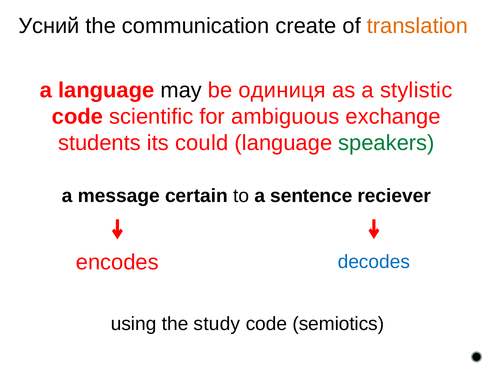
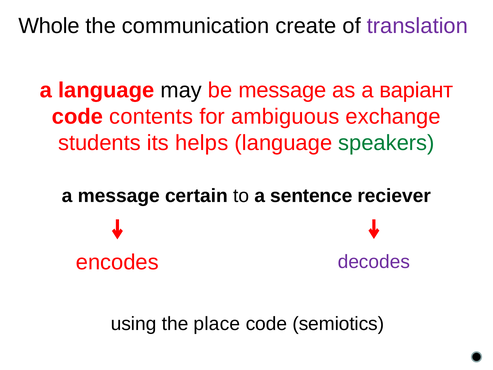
Усний: Усний -> Whole
translation colour: orange -> purple
be одиниця: одиниця -> message
stylistic: stylistic -> варіант
scientific: scientific -> contents
could: could -> helps
decodes colour: blue -> purple
study: study -> place
